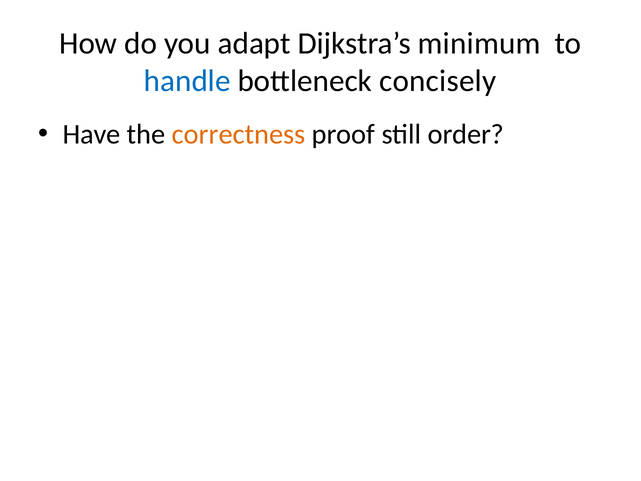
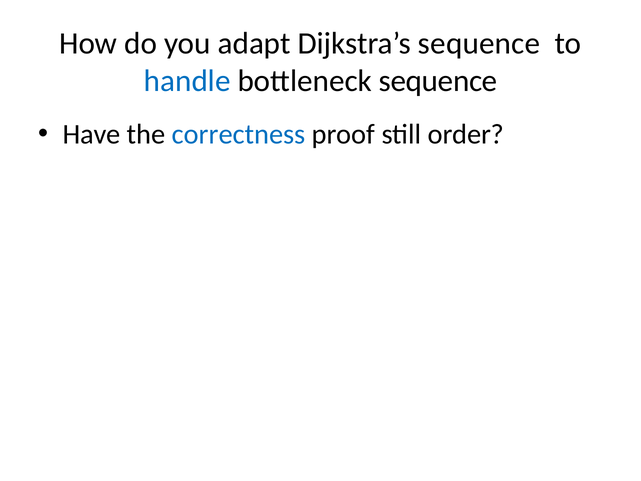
Dijkstra’s minimum: minimum -> sequence
bottleneck concisely: concisely -> sequence
correctness colour: orange -> blue
